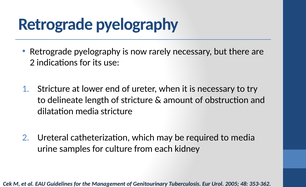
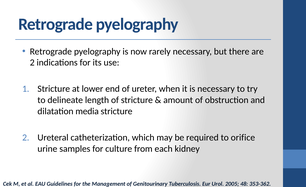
to media: media -> orifice
